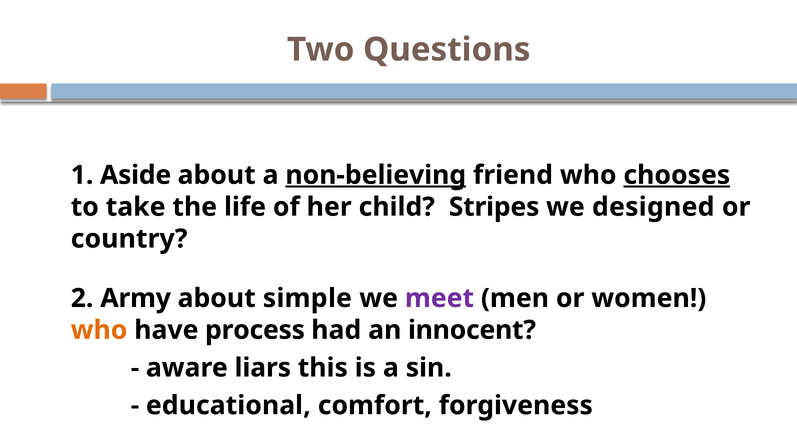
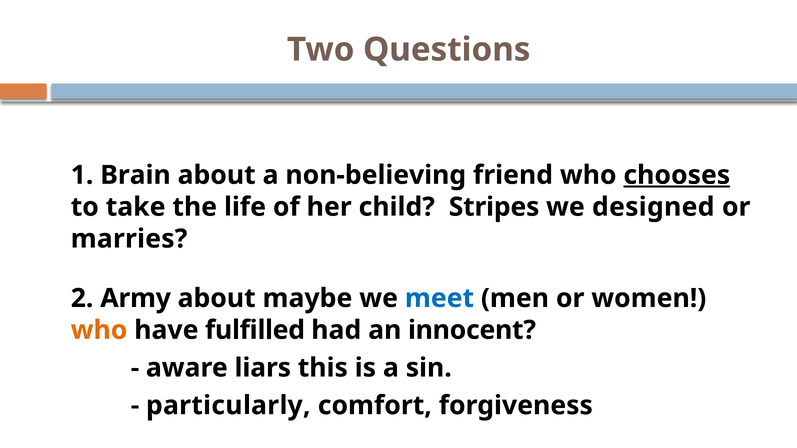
Aside: Aside -> Brain
non-believing underline: present -> none
country: country -> marries
simple: simple -> maybe
meet colour: purple -> blue
process: process -> fulfilled
educational: educational -> particularly
